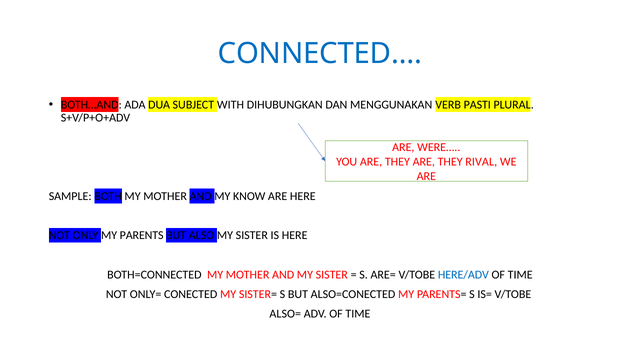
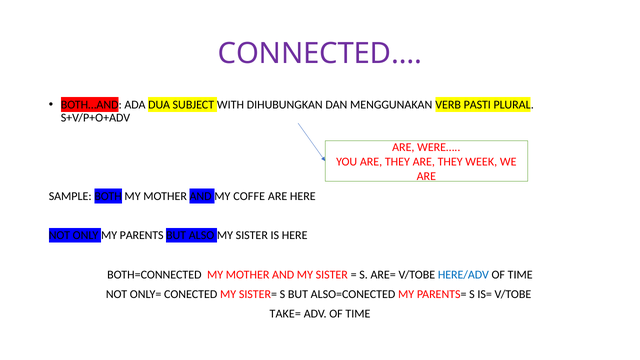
CONNECTED… colour: blue -> purple
RIVAL: RIVAL -> WEEK
KNOW: KNOW -> COFFE
ALSO=: ALSO= -> TAKE=
